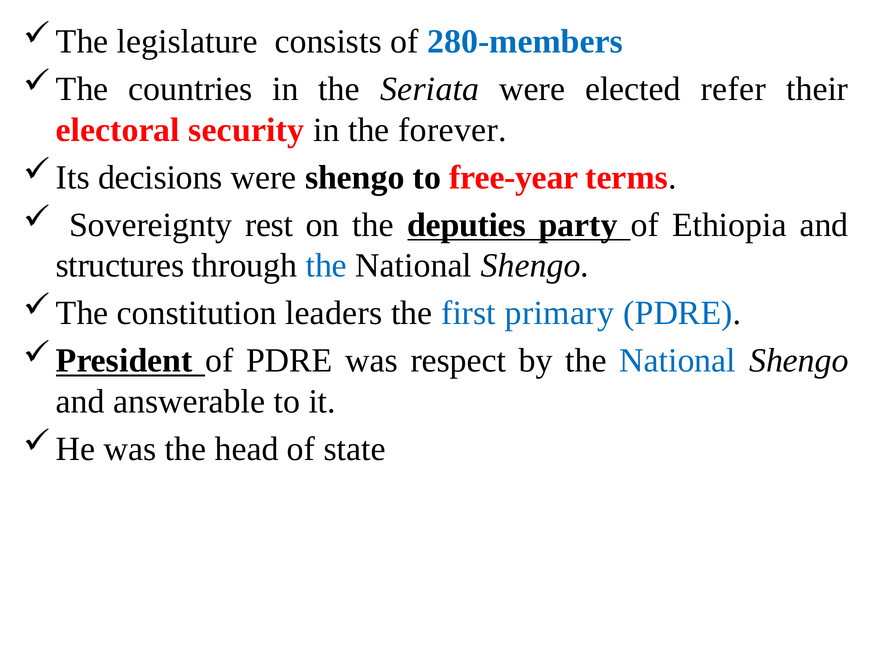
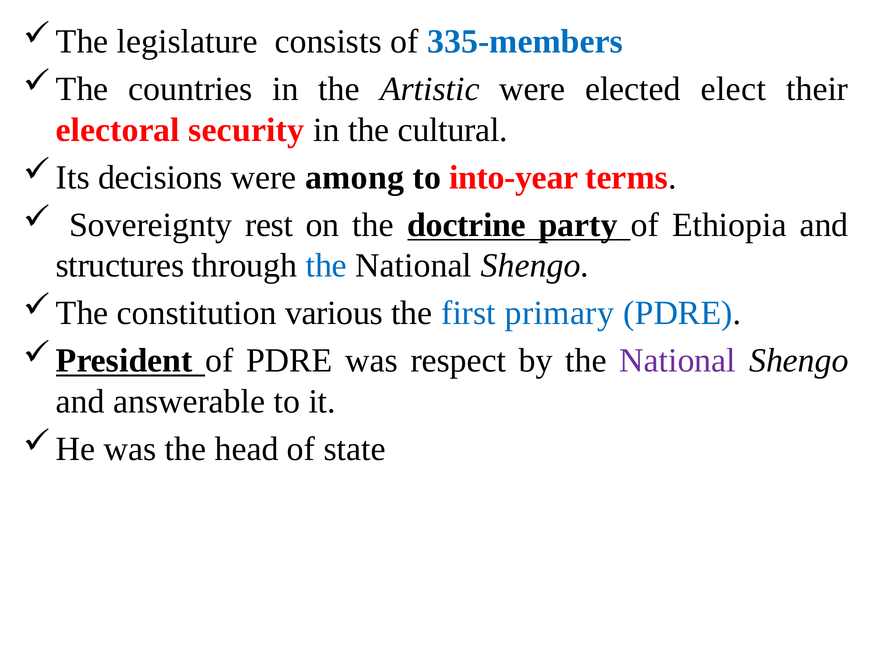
280-members: 280-members -> 335-members
Seriata: Seriata -> Artistic
refer: refer -> elect
forever: forever -> cultural
were shengo: shengo -> among
free-year: free-year -> into-year
deputies: deputies -> doctrine
leaders: leaders -> various
National at (678, 361) colour: blue -> purple
